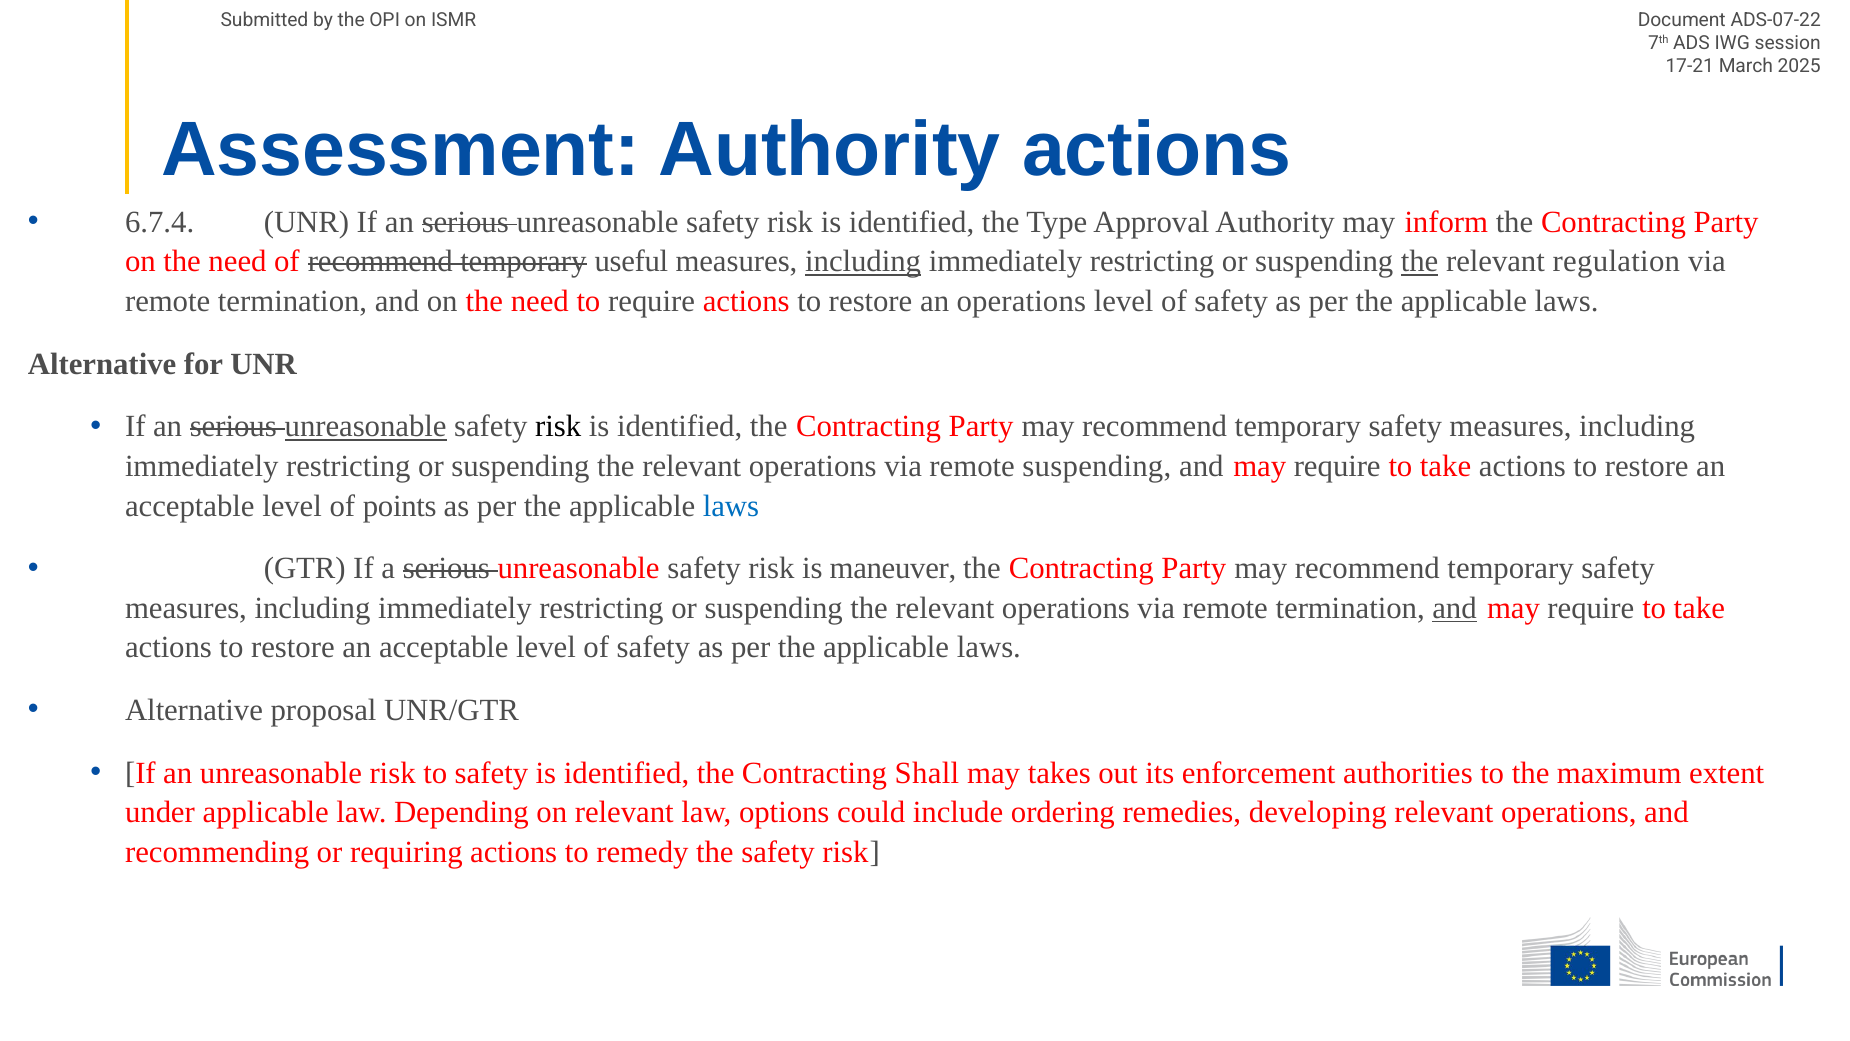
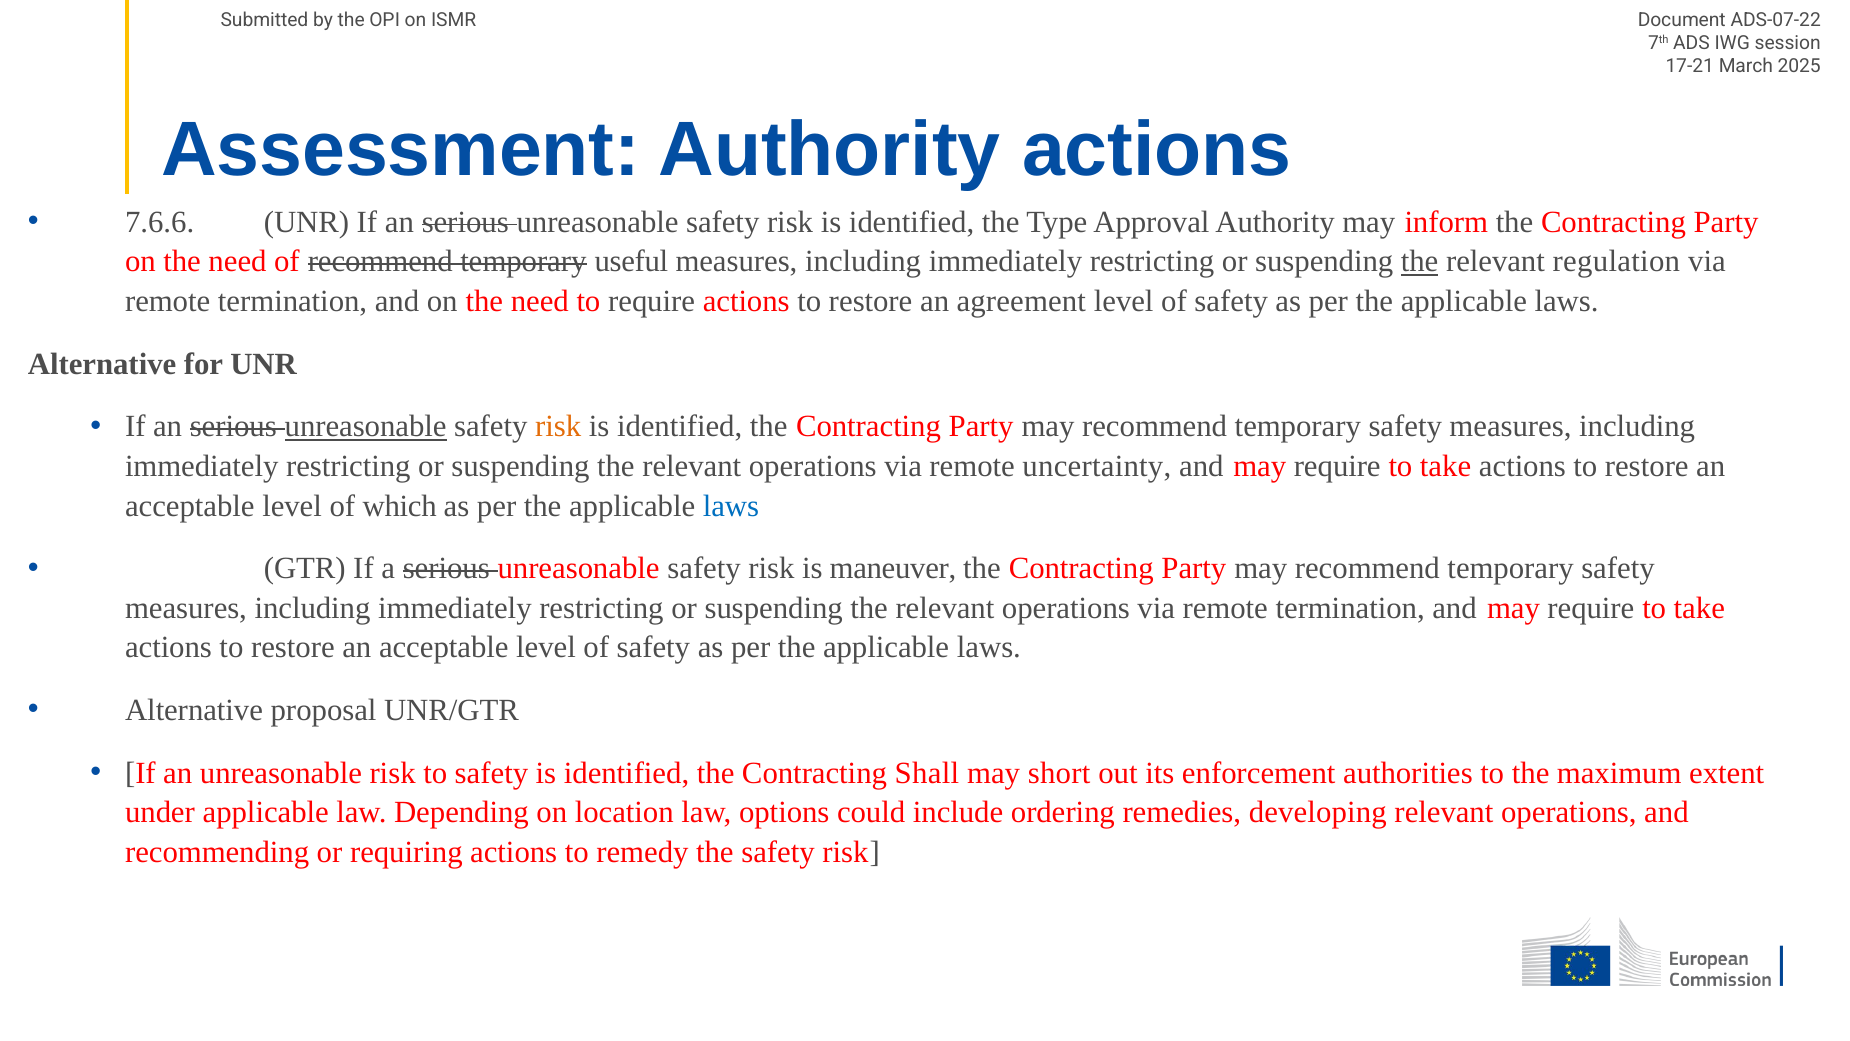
6.7.4: 6.7.4 -> 7.6.6
including at (863, 262) underline: present -> none
an operations: operations -> agreement
risk at (558, 427) colour: black -> orange
remote suspending: suspending -> uncertainty
points: points -> which
and at (1455, 608) underline: present -> none
takes: takes -> short
on relevant: relevant -> location
